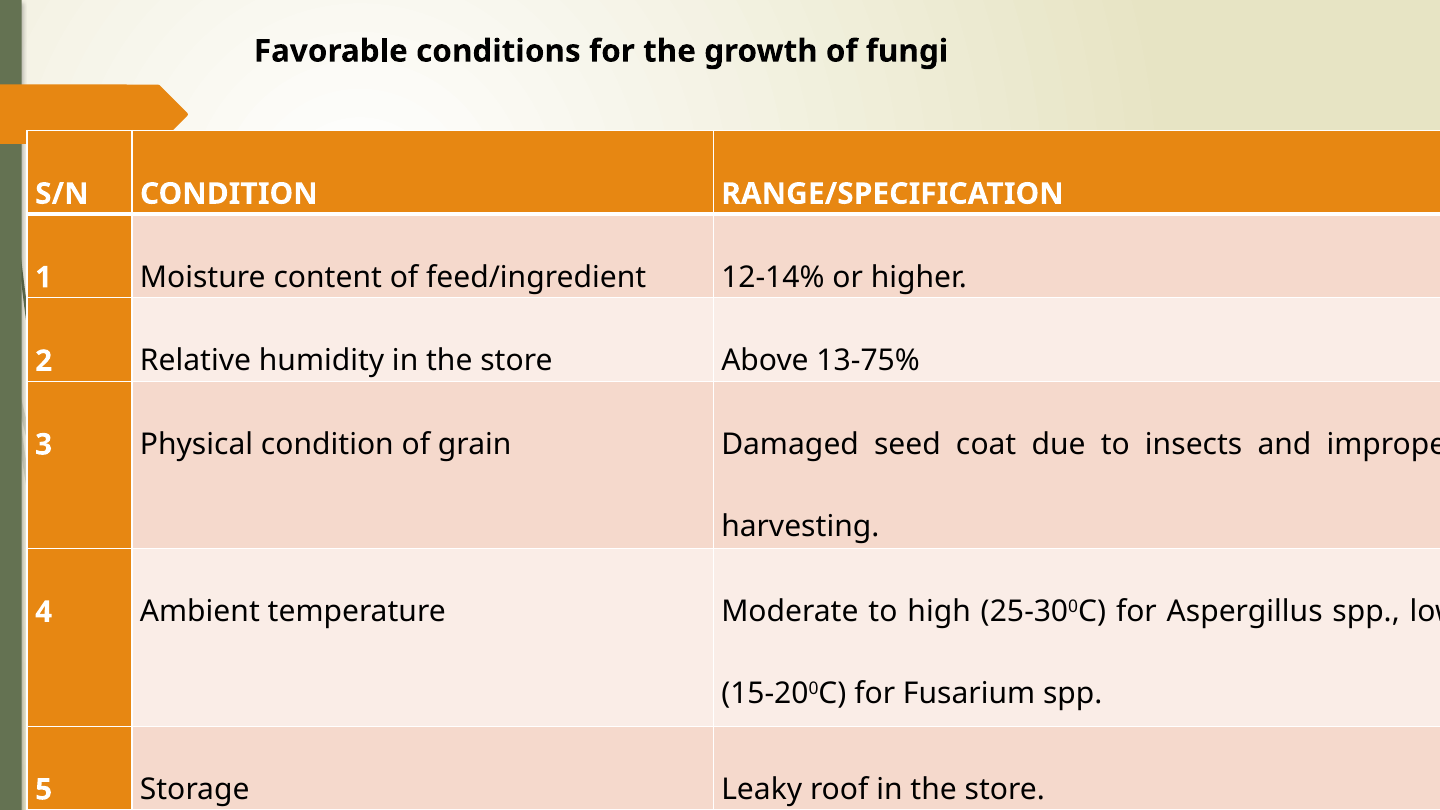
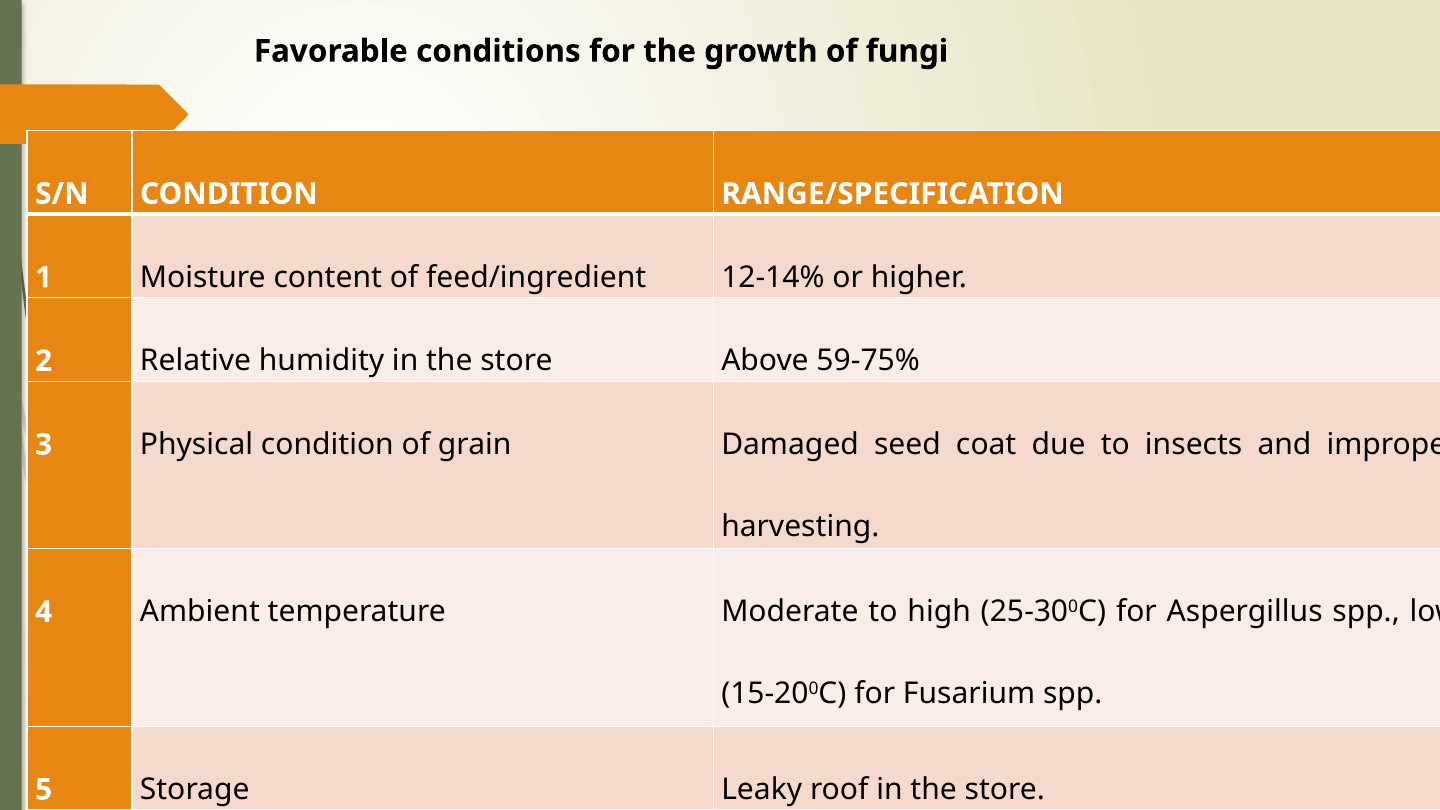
13-75%: 13-75% -> 59-75%
